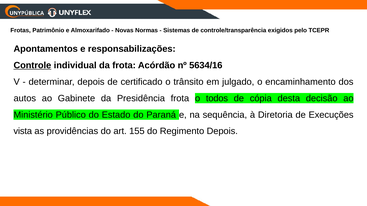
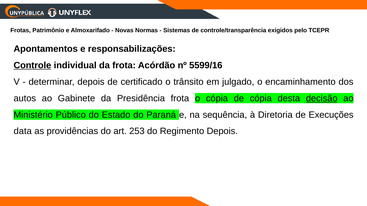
5634/16: 5634/16 -> 5599/16
o todos: todos -> cópia
decisão underline: none -> present
vista: vista -> data
155: 155 -> 253
